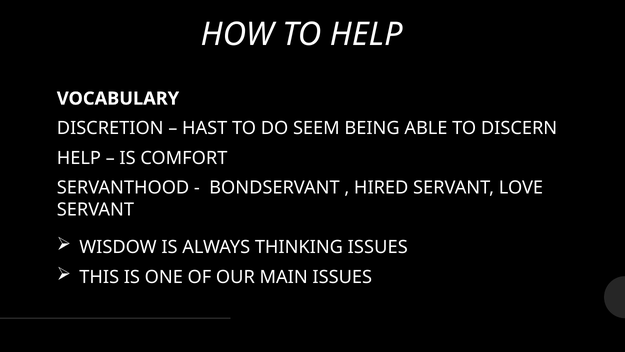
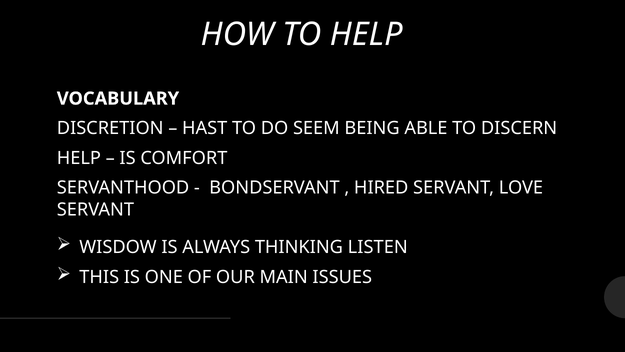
THINKING ISSUES: ISSUES -> LISTEN
